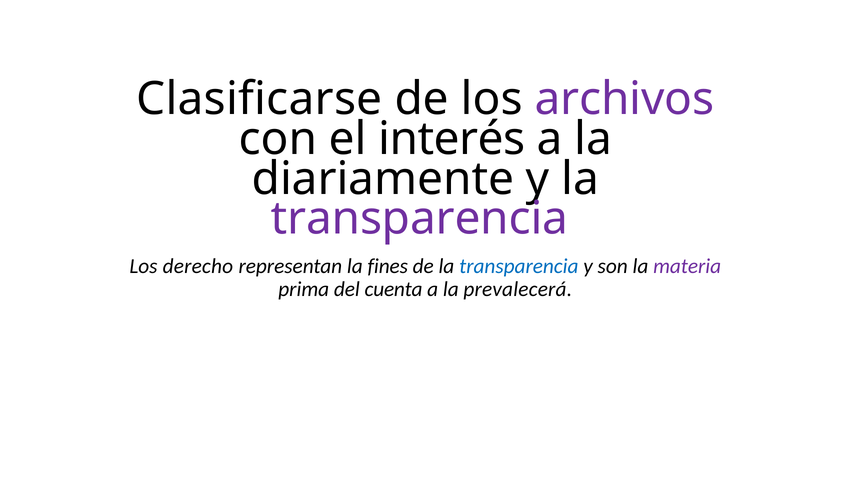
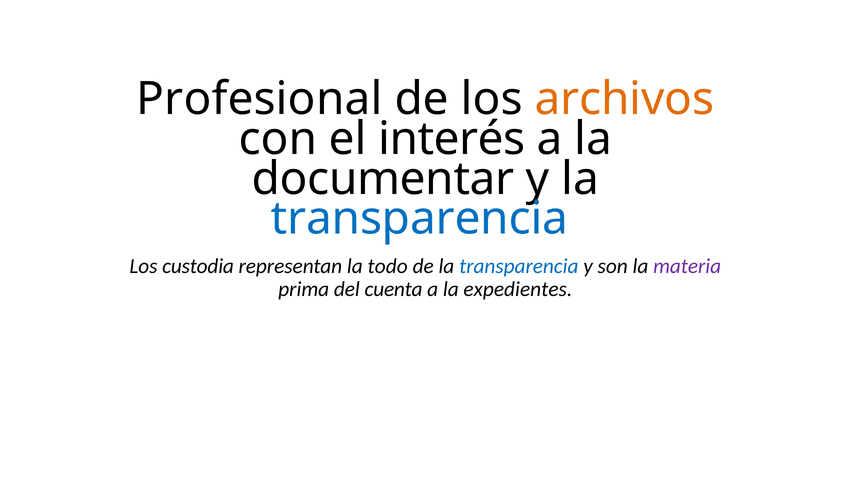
Clasificarse: Clasificarse -> Profesional
archivos colour: purple -> orange
diariamente: diariamente -> documentar
transparencia at (419, 219) colour: purple -> blue
derecho: derecho -> custodia
fines: fines -> todo
prevalecerá: prevalecerá -> expedientes
